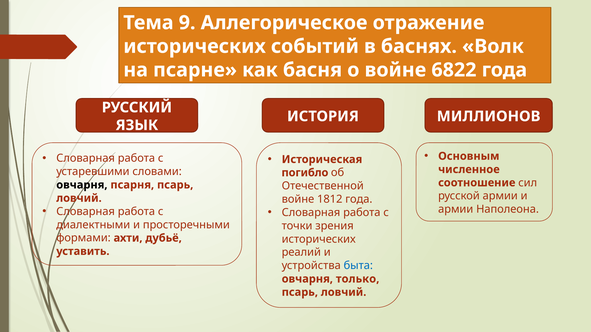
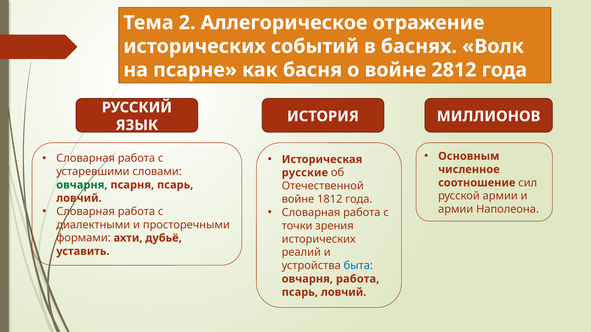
9: 9 -> 2
6822: 6822 -> 2812
погибло: погибло -> русские
овчарня at (82, 185) colour: black -> green
овчарня только: только -> работа
